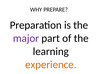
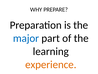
major colour: purple -> blue
